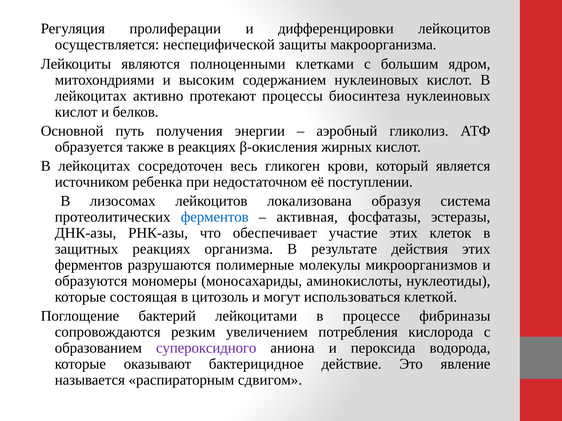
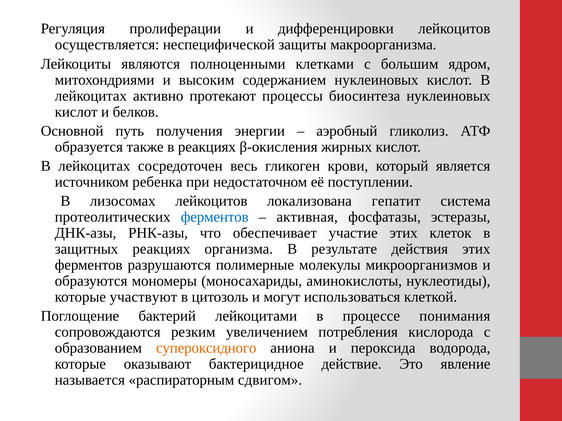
образуя: образуя -> гепатит
состоящая: состоящая -> участвуют
фибриназы: фибриназы -> понимания
супероксидного colour: purple -> orange
